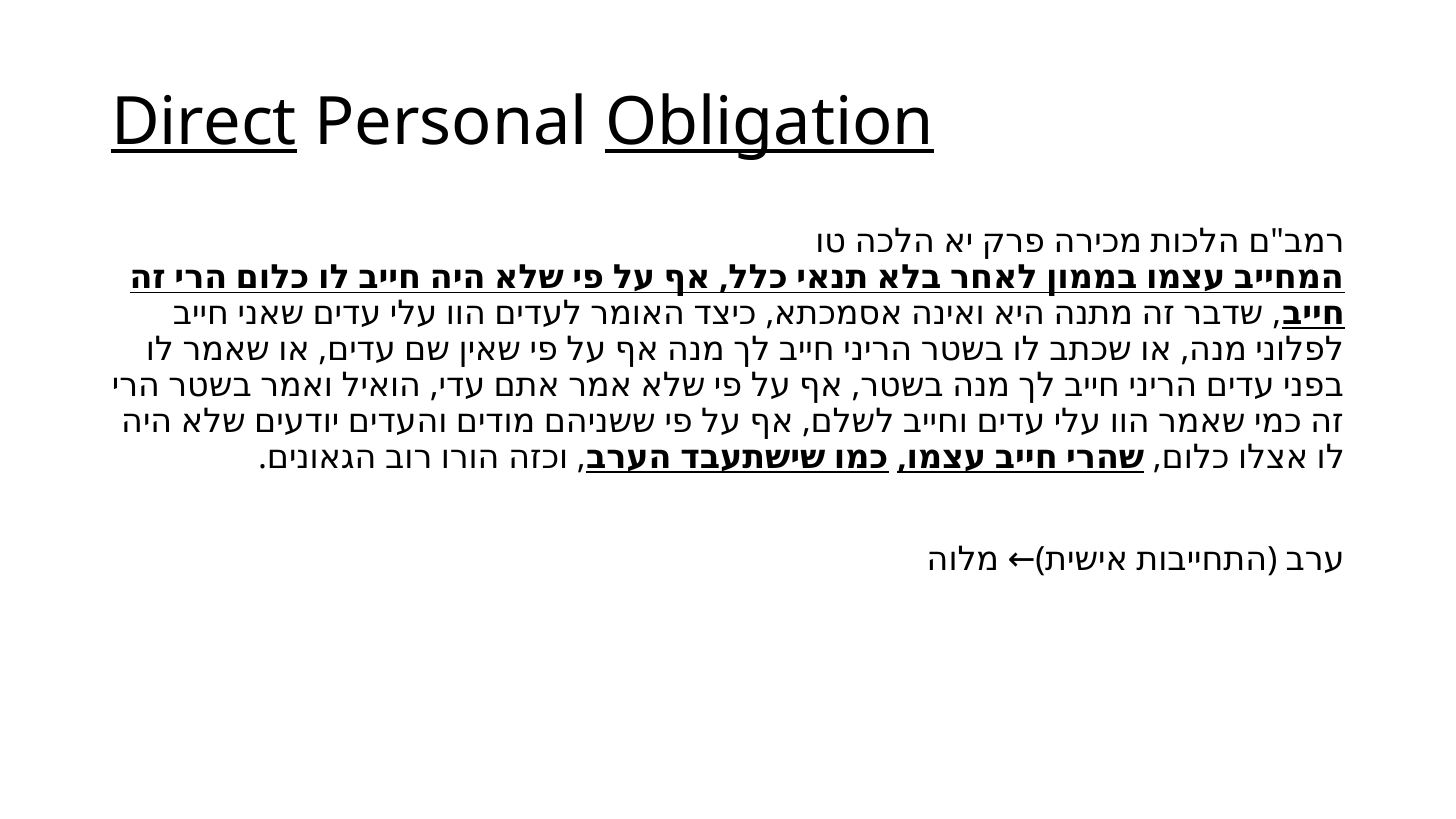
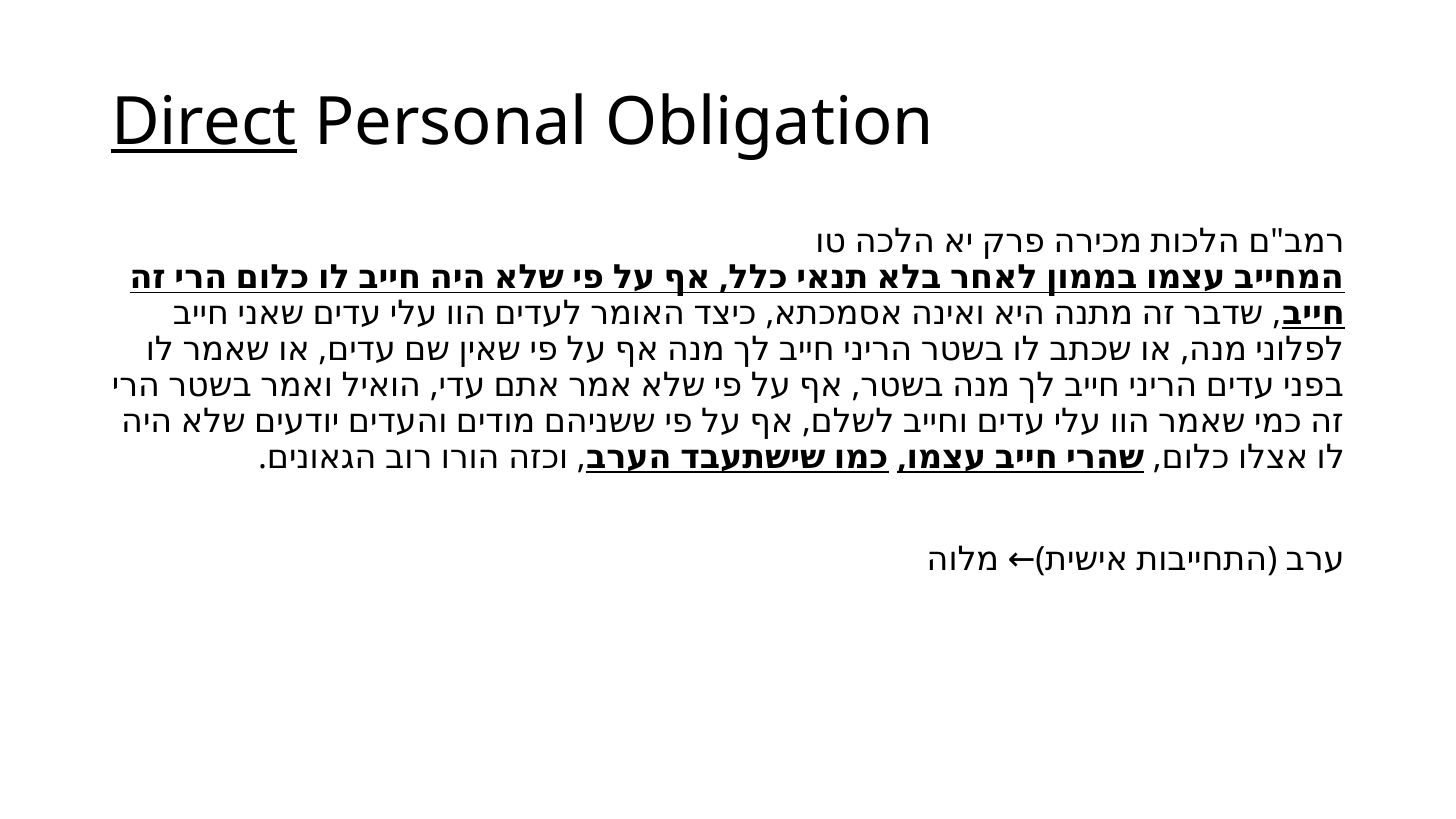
Obligation underline: present -> none
